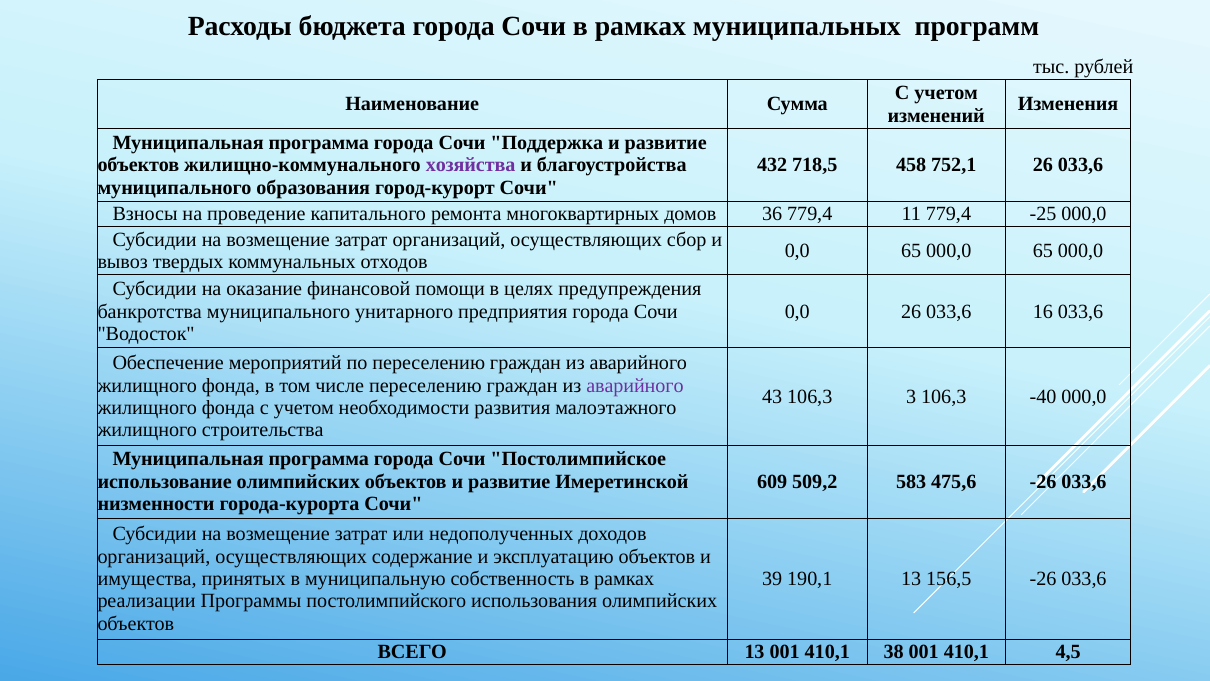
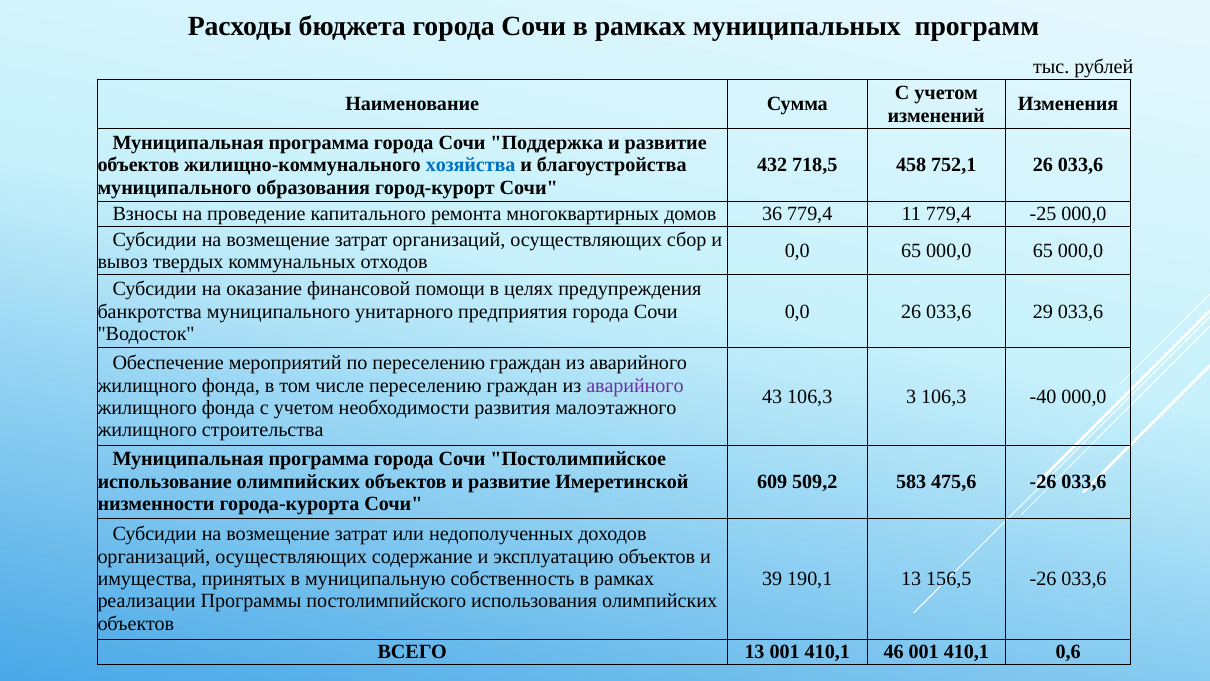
хозяйства colour: purple -> blue
16: 16 -> 29
38: 38 -> 46
4,5: 4,5 -> 0,6
